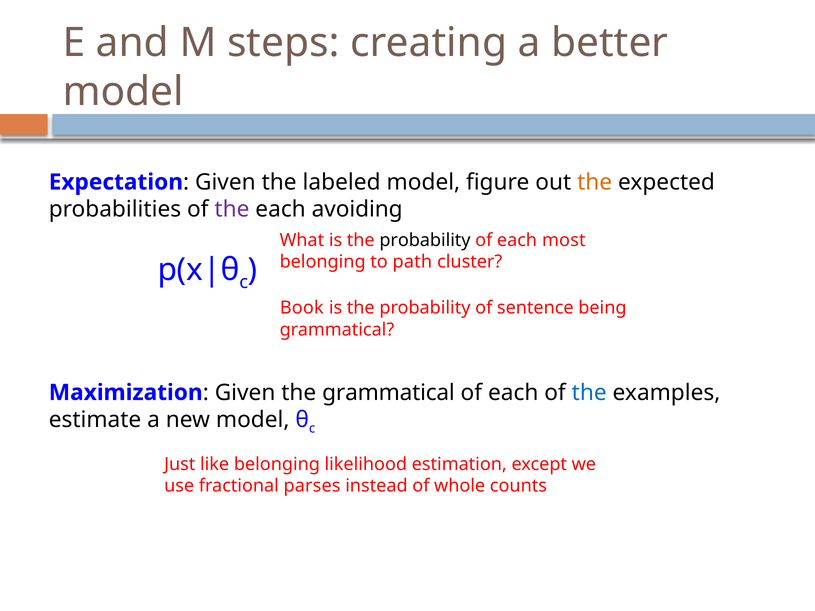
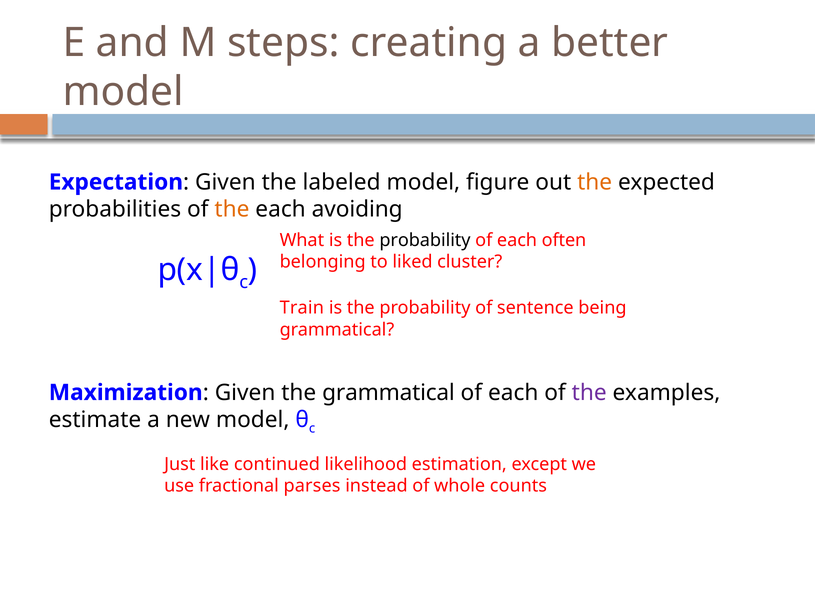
the at (232, 209) colour: purple -> orange
most: most -> often
path: path -> liked
Book: Book -> Train
the at (589, 393) colour: blue -> purple
like belonging: belonging -> continued
